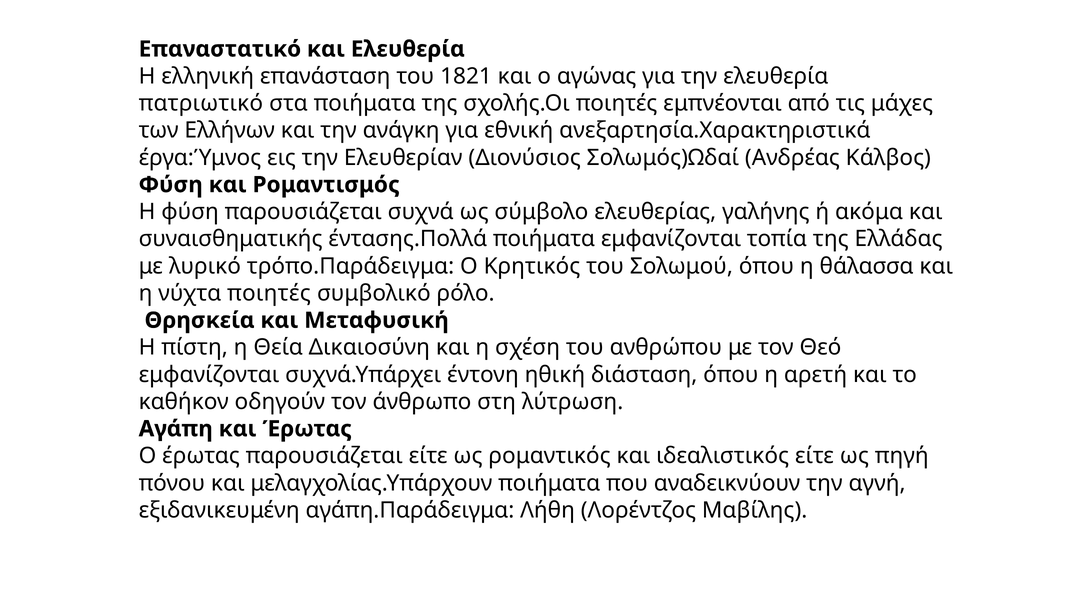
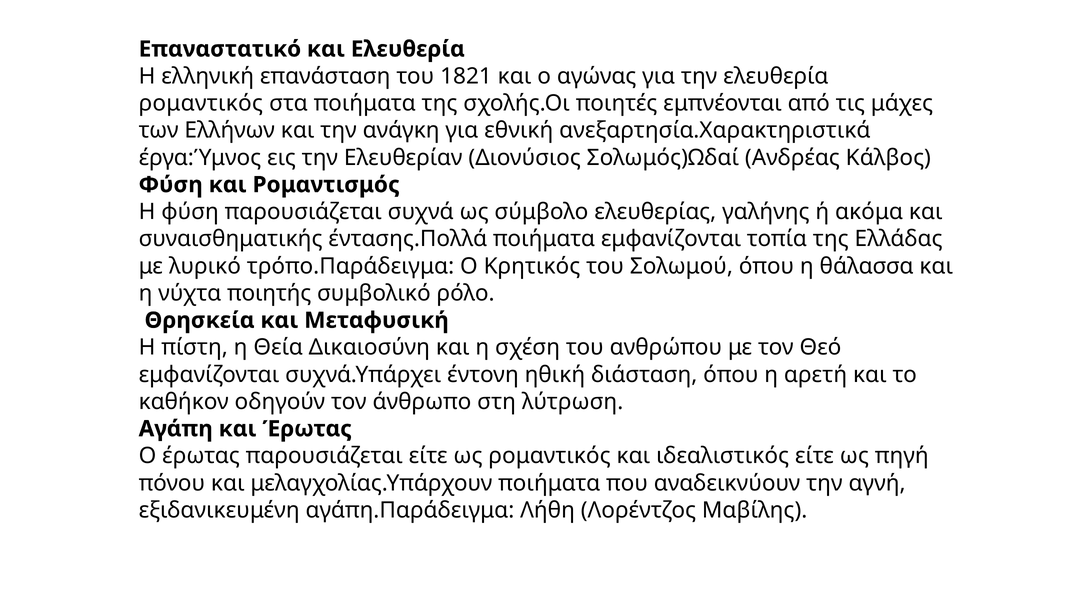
πατριωτικό at (201, 103): πατριωτικό -> ρομαντικός
νύχτα ποιητές: ποιητές -> ποιητής
